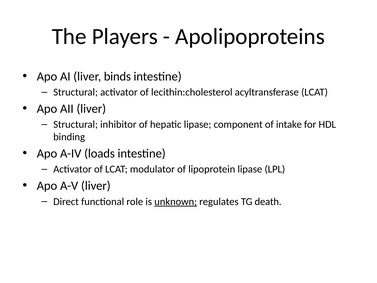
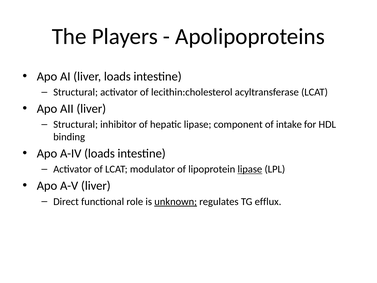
liver binds: binds -> loads
lipase at (250, 169) underline: none -> present
death: death -> efflux
